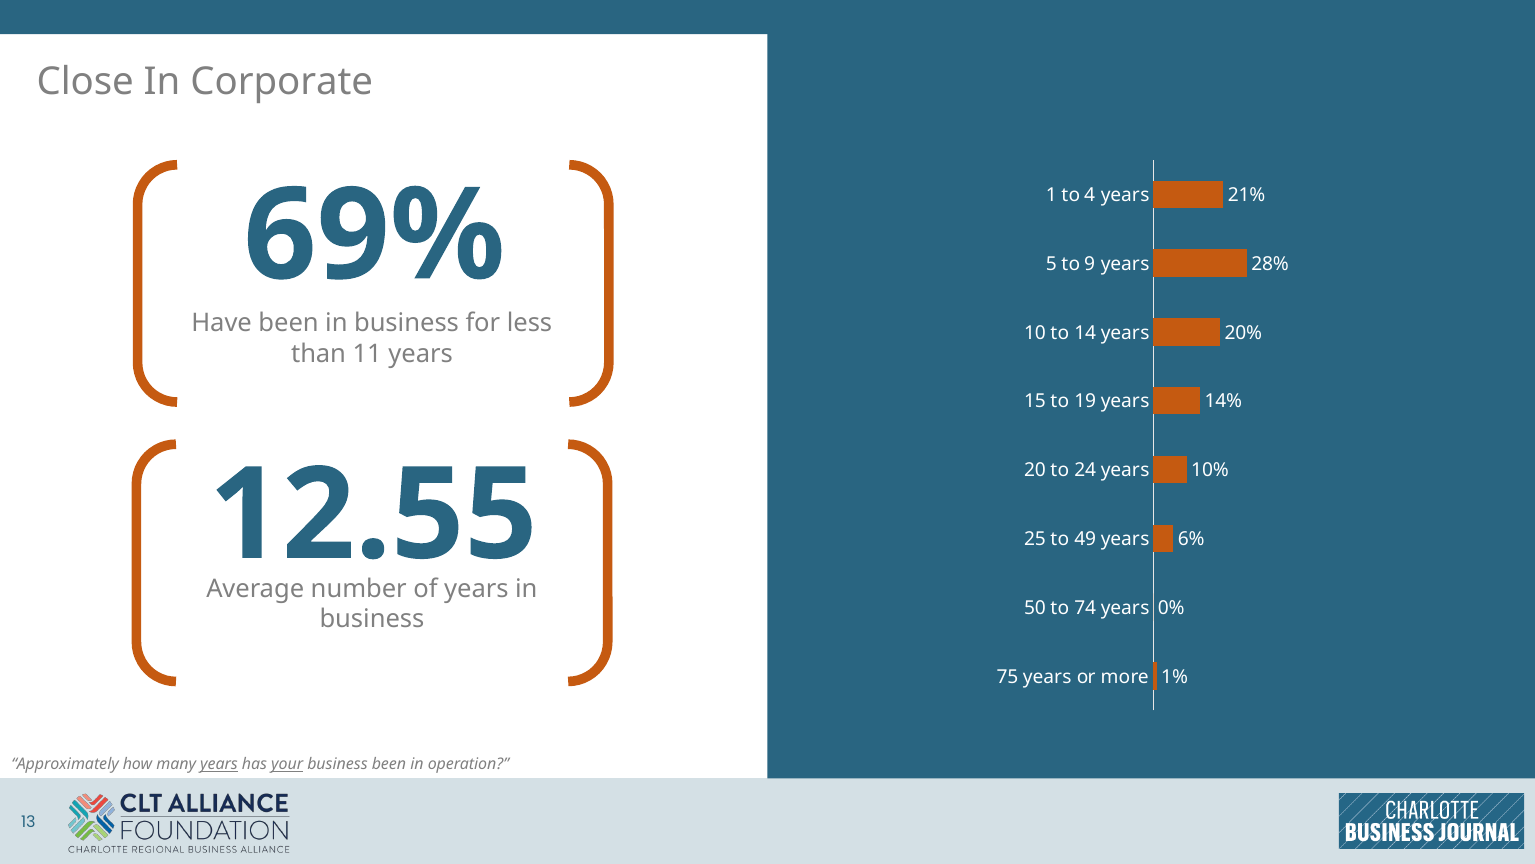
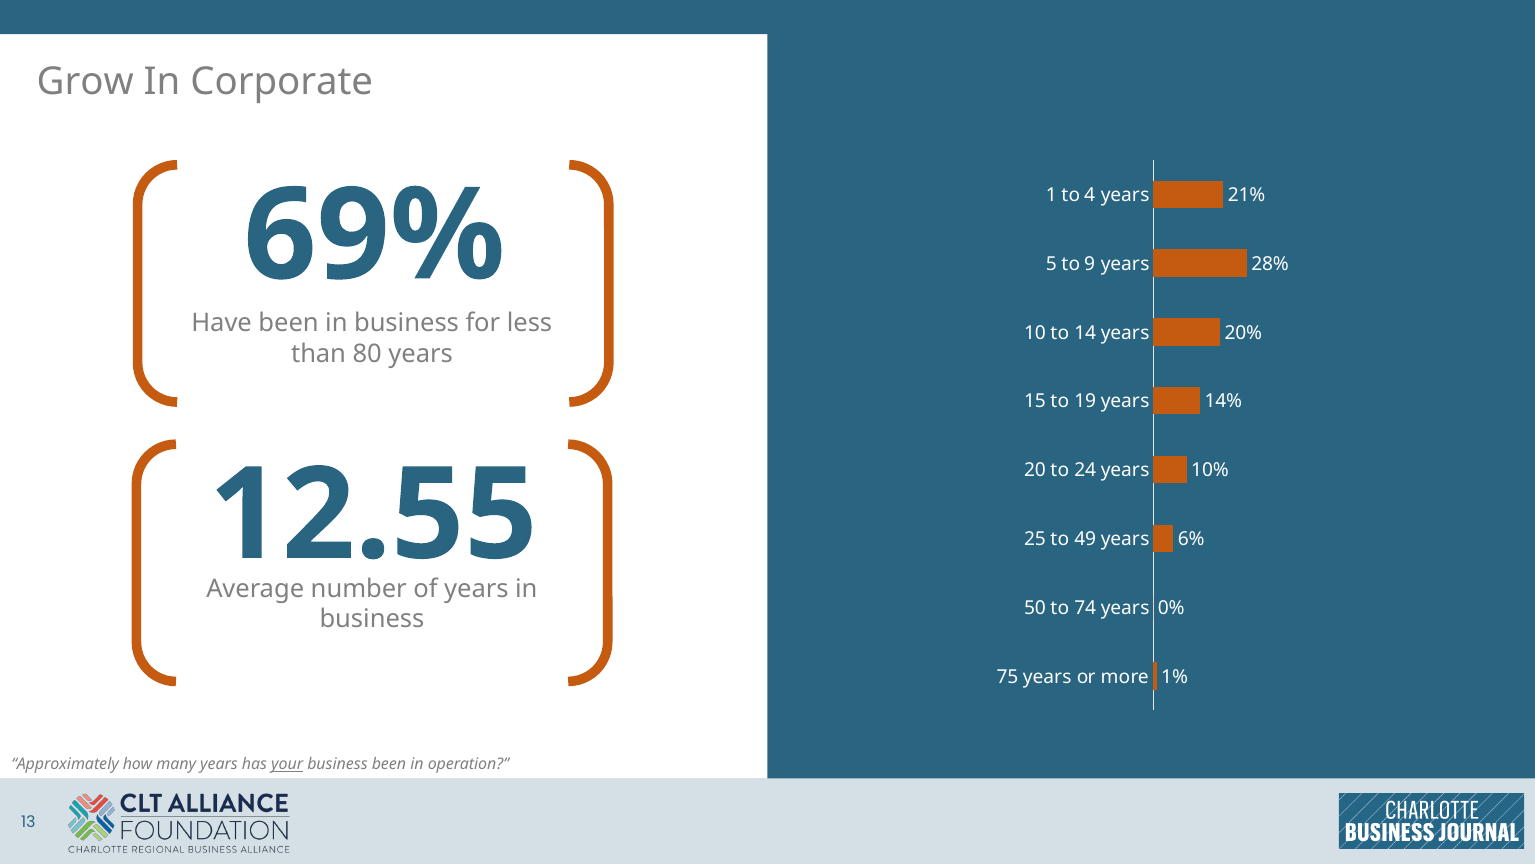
Close: Close -> Grow
11: 11 -> 80
years at (219, 764) underline: present -> none
